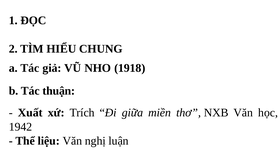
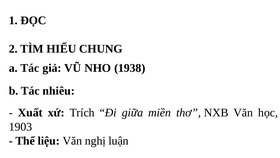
1918: 1918 -> 1938
thuận: thuận -> nhiêu
1942: 1942 -> 1903
